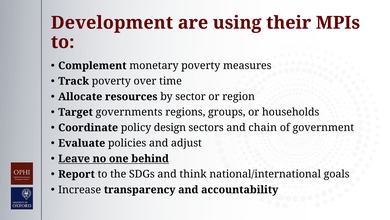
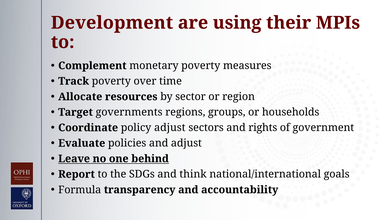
policy design: design -> adjust
chain: chain -> rights
Increase: Increase -> Formula
